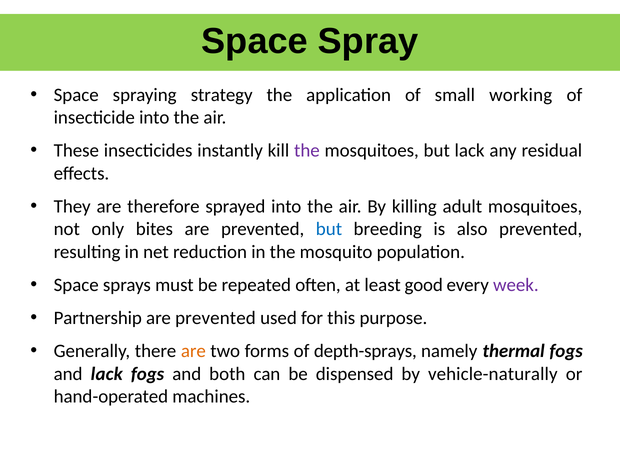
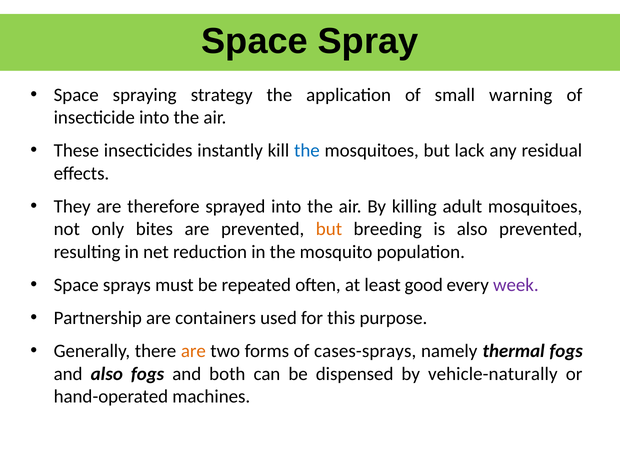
working: working -> warning
the at (307, 151) colour: purple -> blue
but at (329, 229) colour: blue -> orange
prevented at (215, 318): prevented -> containers
depth-sprays: depth-sprays -> cases-sprays
and lack: lack -> also
